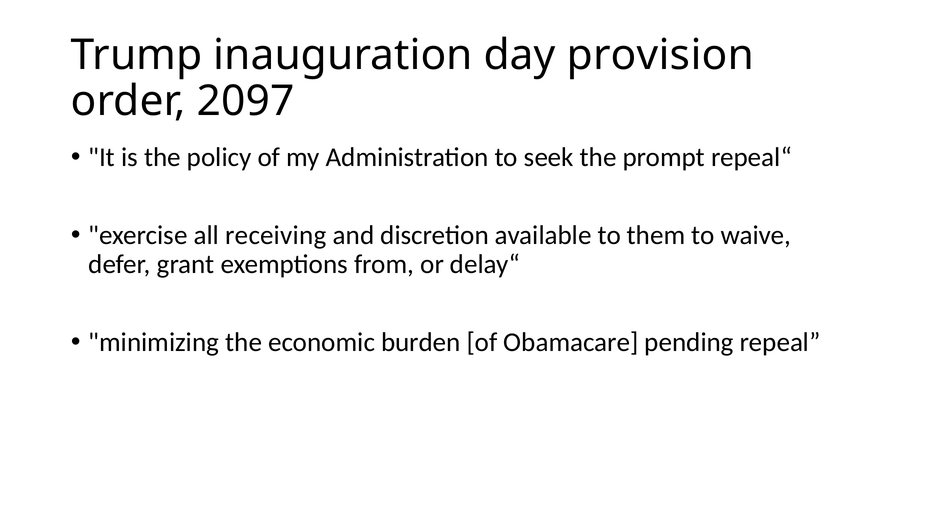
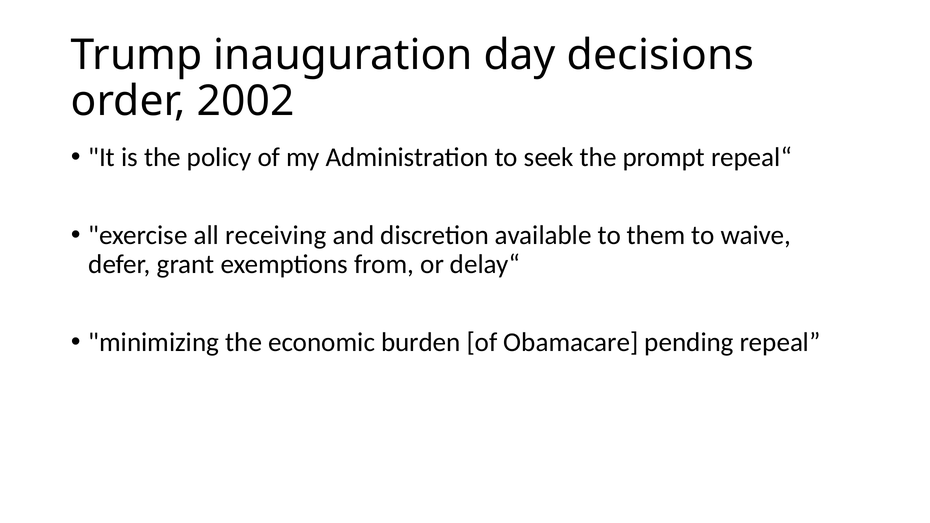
provision: provision -> decisions
2097: 2097 -> 2002
